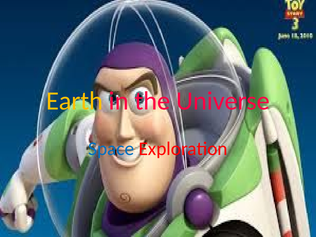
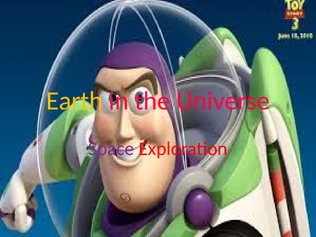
Space colour: blue -> purple
